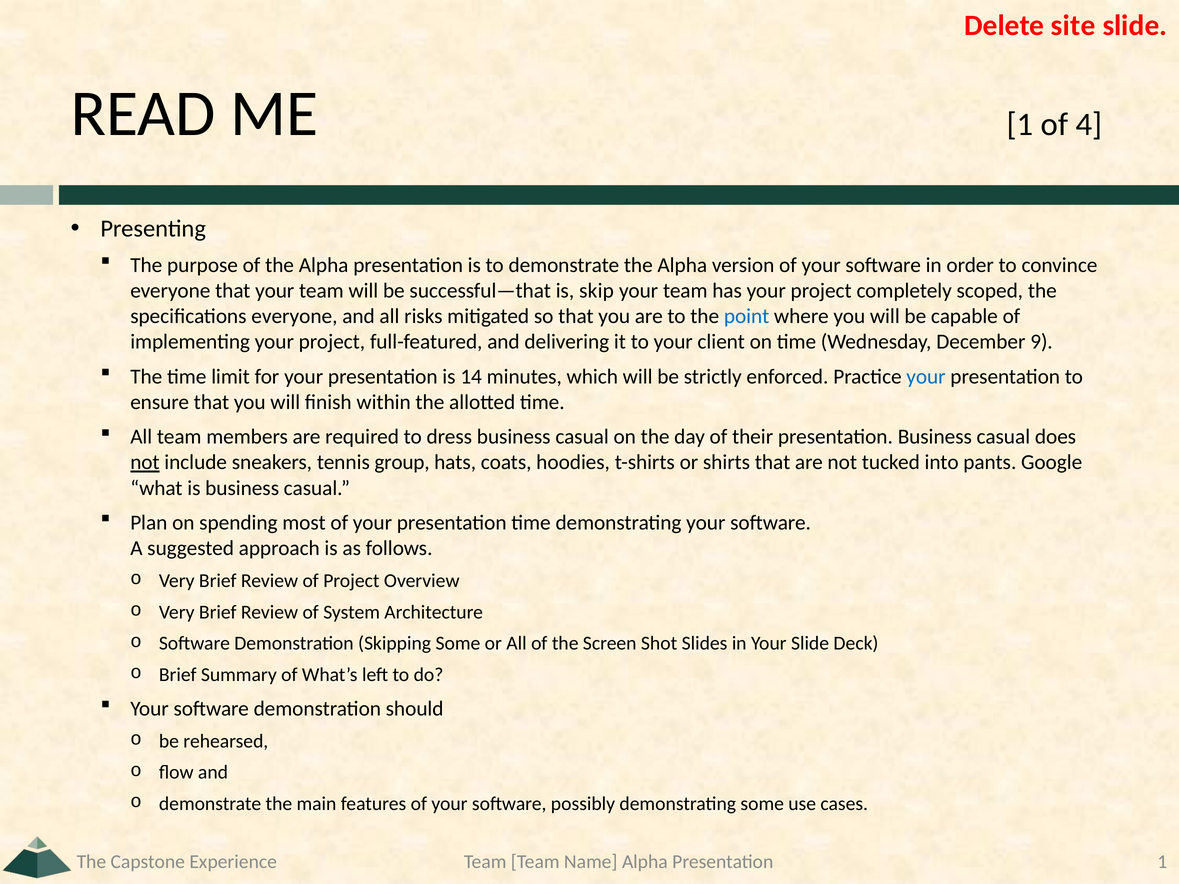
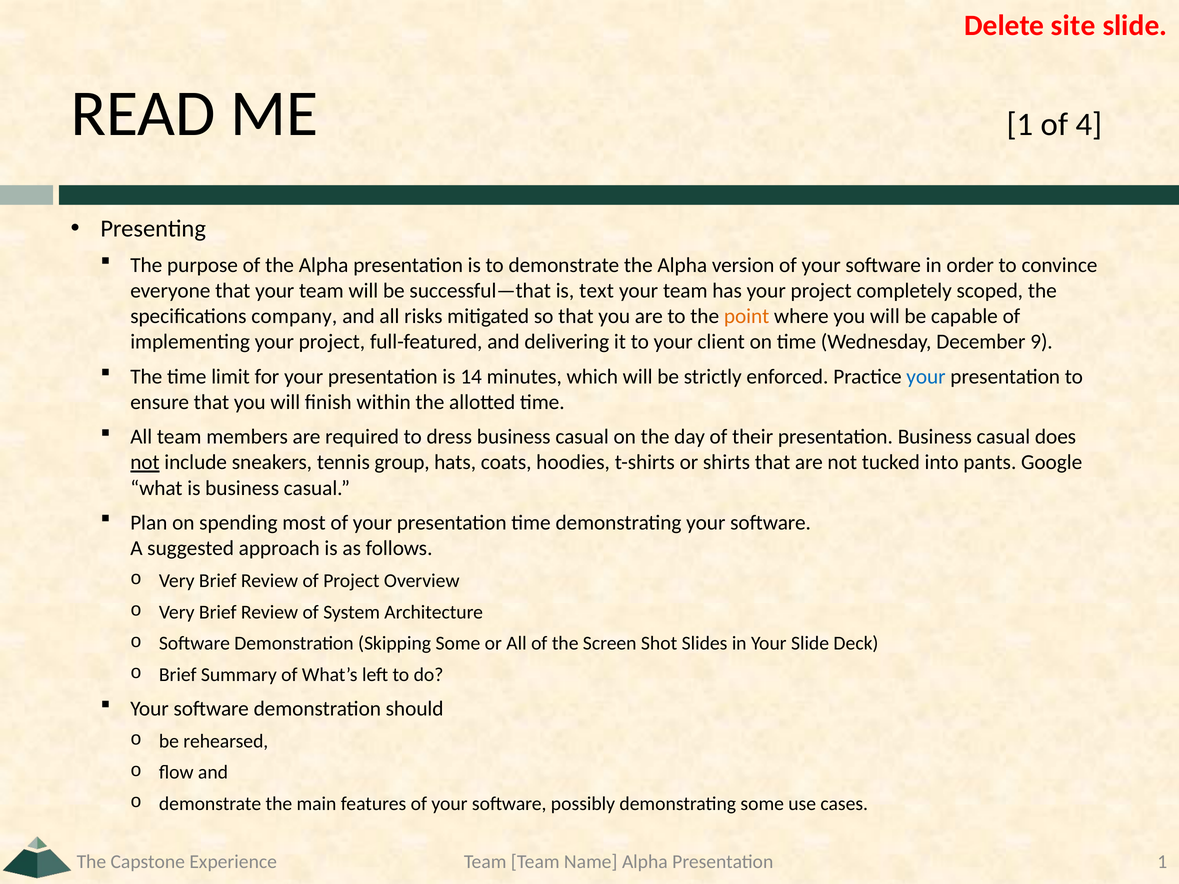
skip: skip -> text
specifications everyone: everyone -> company
point colour: blue -> orange
